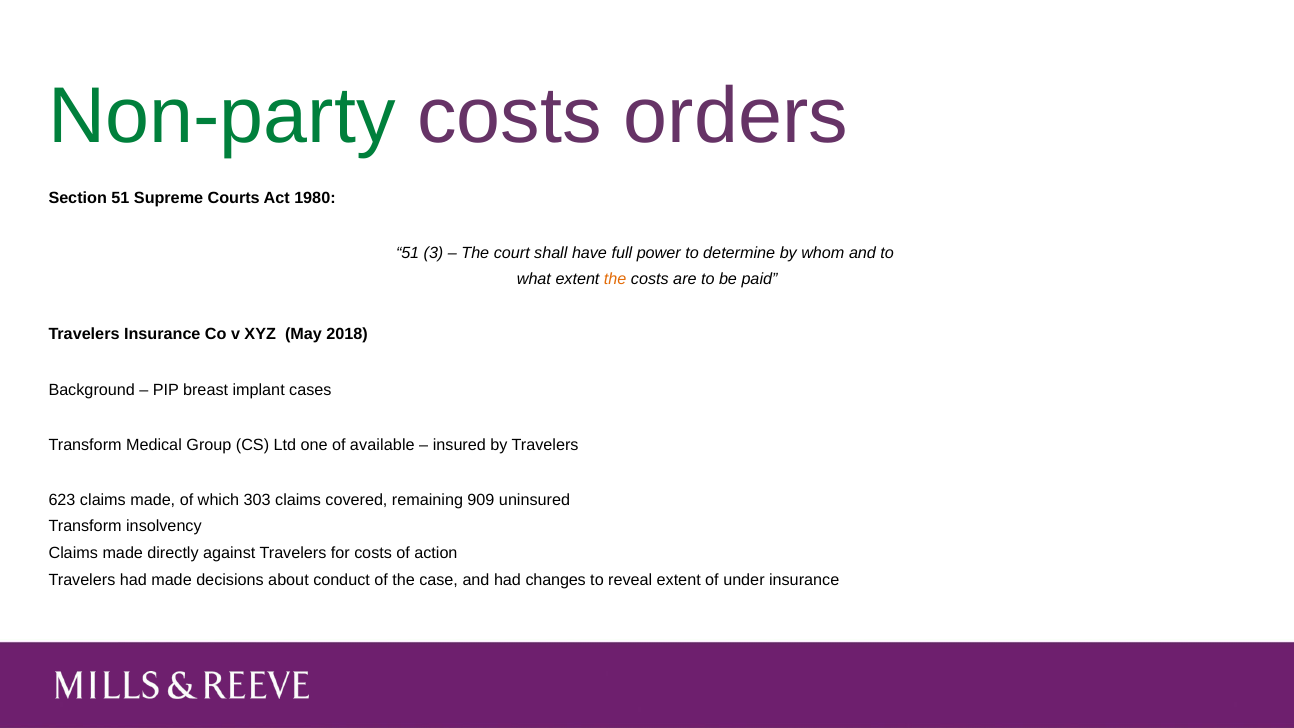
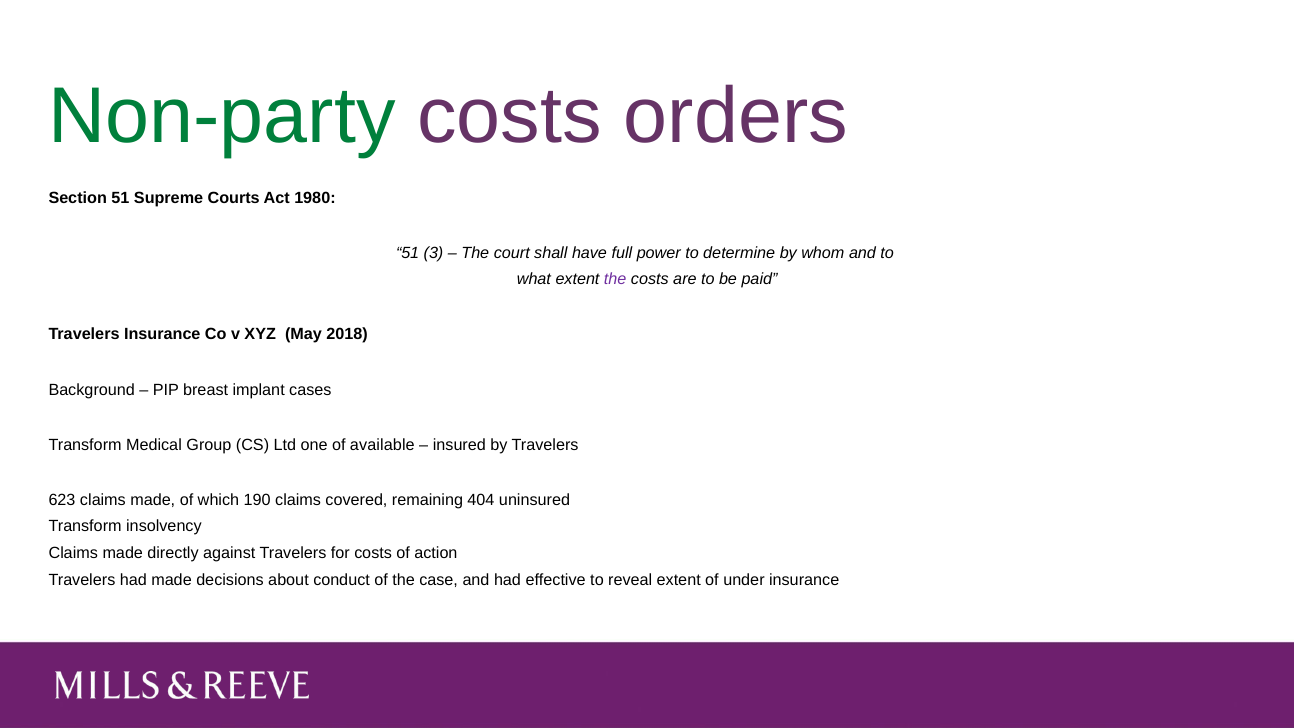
the at (615, 279) colour: orange -> purple
303: 303 -> 190
909: 909 -> 404
changes: changes -> effective
